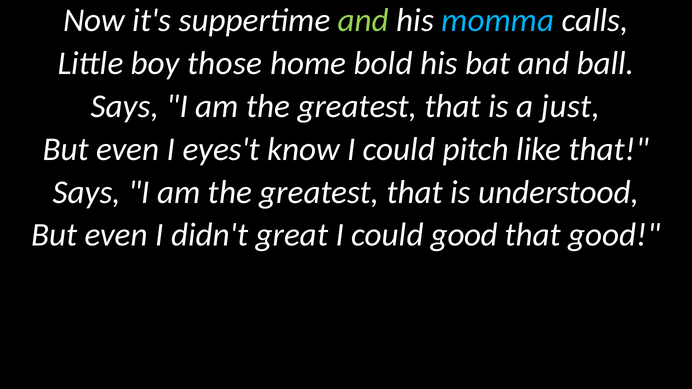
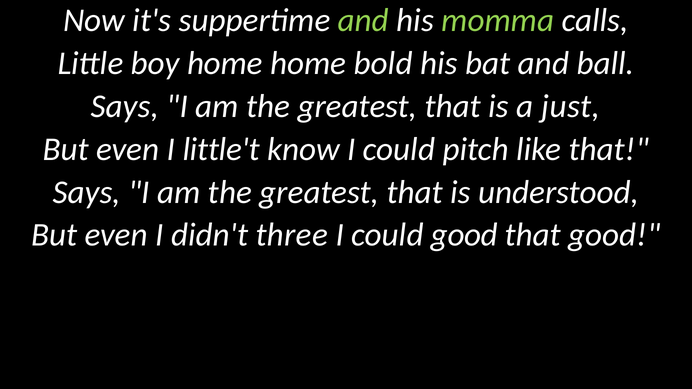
momma colour: light blue -> light green
boy those: those -> home
eyes't: eyes't -> little't
great: great -> three
